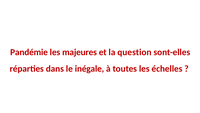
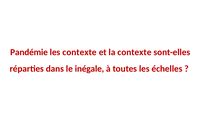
les majeures: majeures -> contexte
la question: question -> contexte
